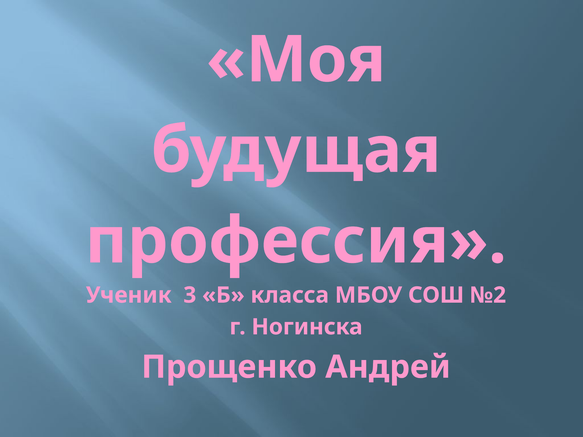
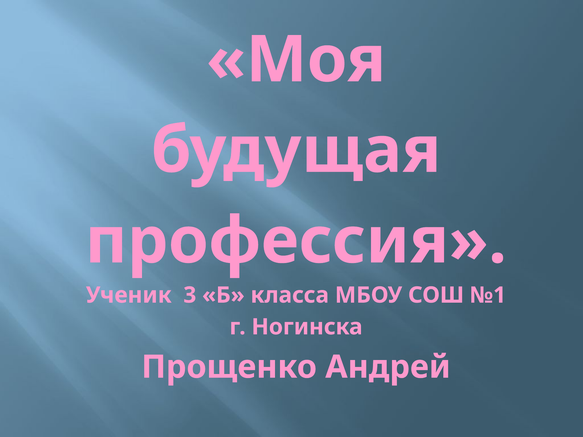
№2: №2 -> №1
